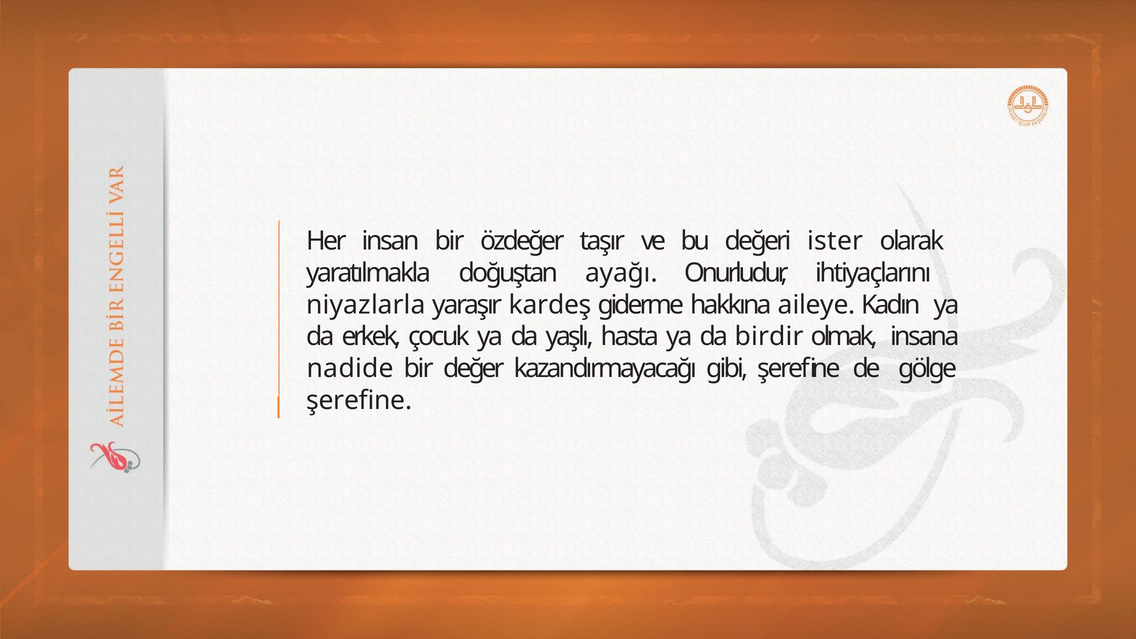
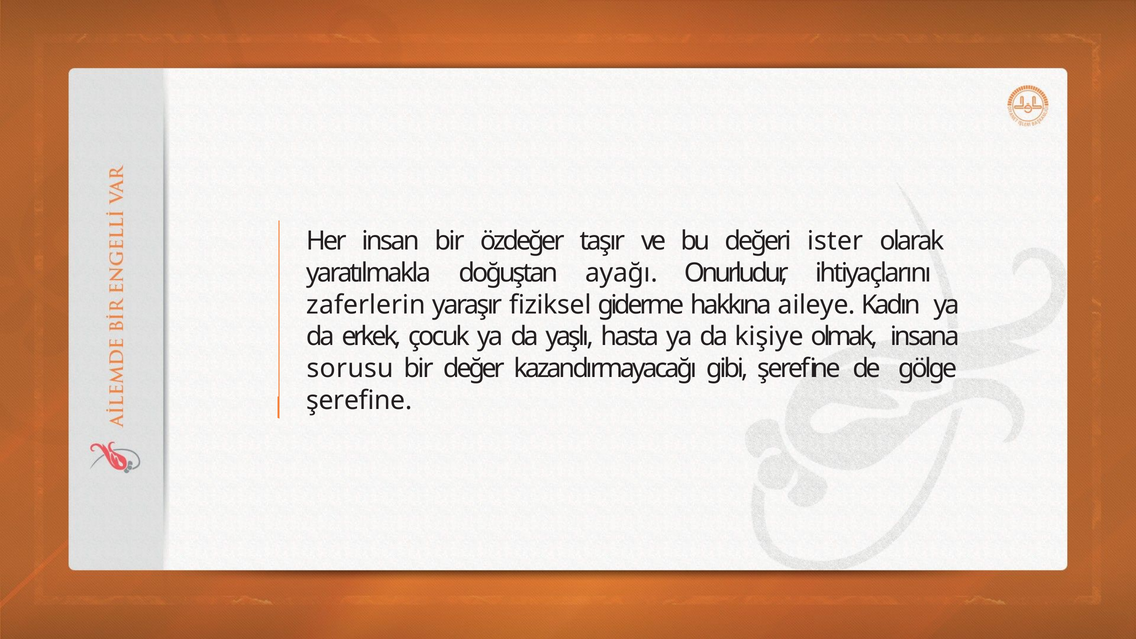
niyazlarla: niyazlarla -> zaferlerin
kardeş: kardeş -> fiziksel
birdir: birdir -> kişiye
nadide: nadide -> sorusu
